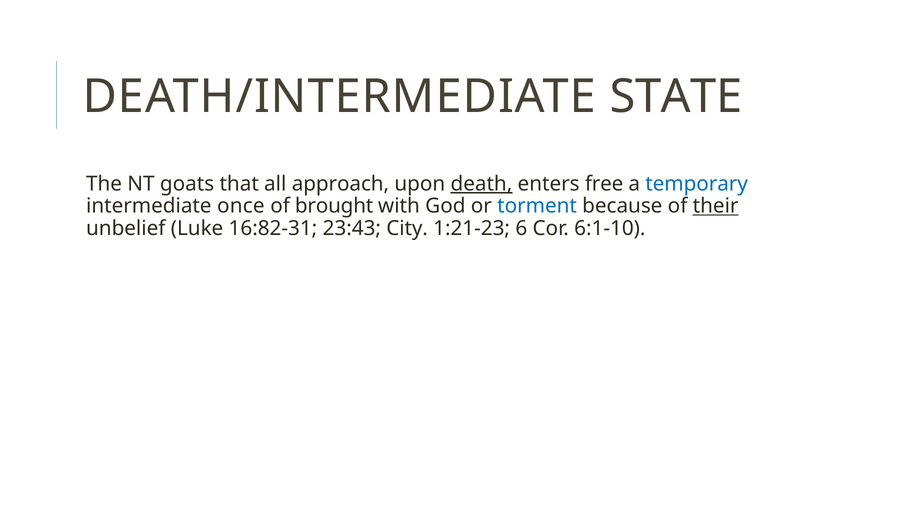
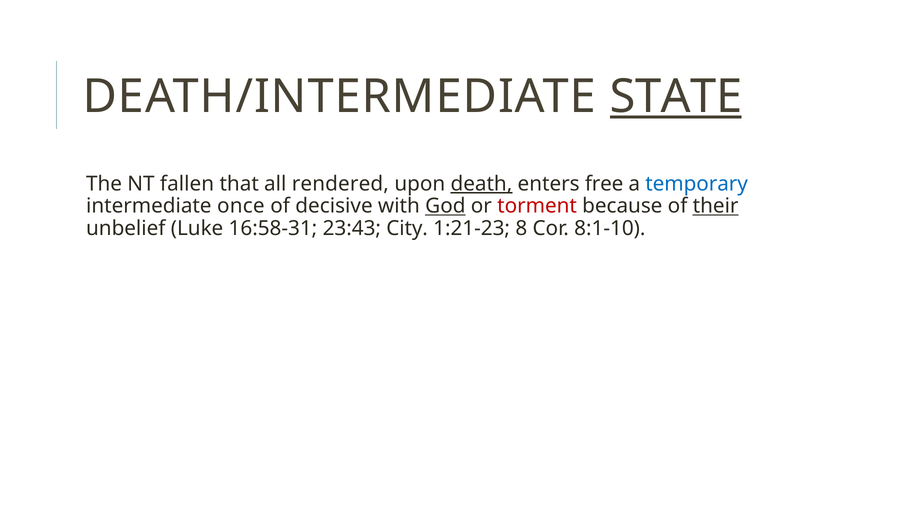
STATE underline: none -> present
goats: goats -> fallen
approach: approach -> rendered
brought: brought -> decisive
God underline: none -> present
torment colour: blue -> red
16:82-31: 16:82-31 -> 16:58-31
6: 6 -> 8
6:1-10: 6:1-10 -> 8:1-10
